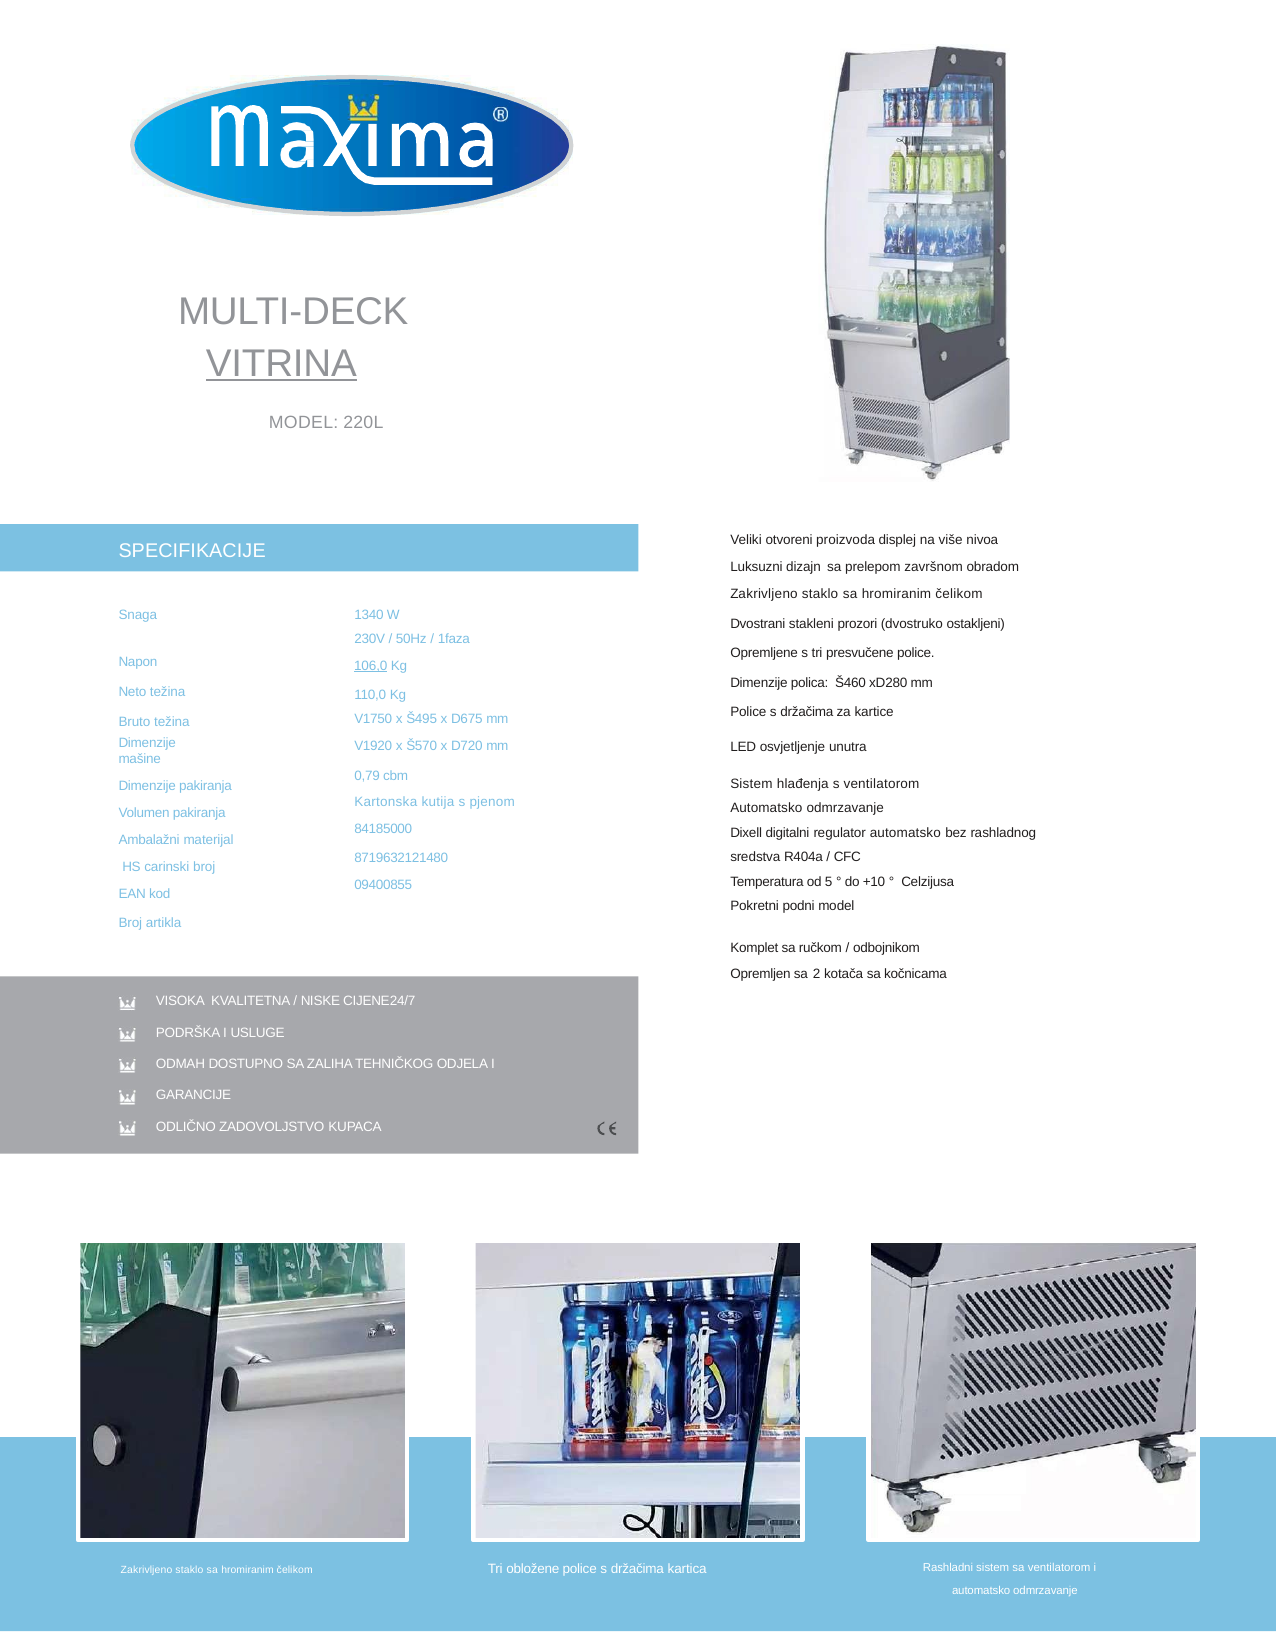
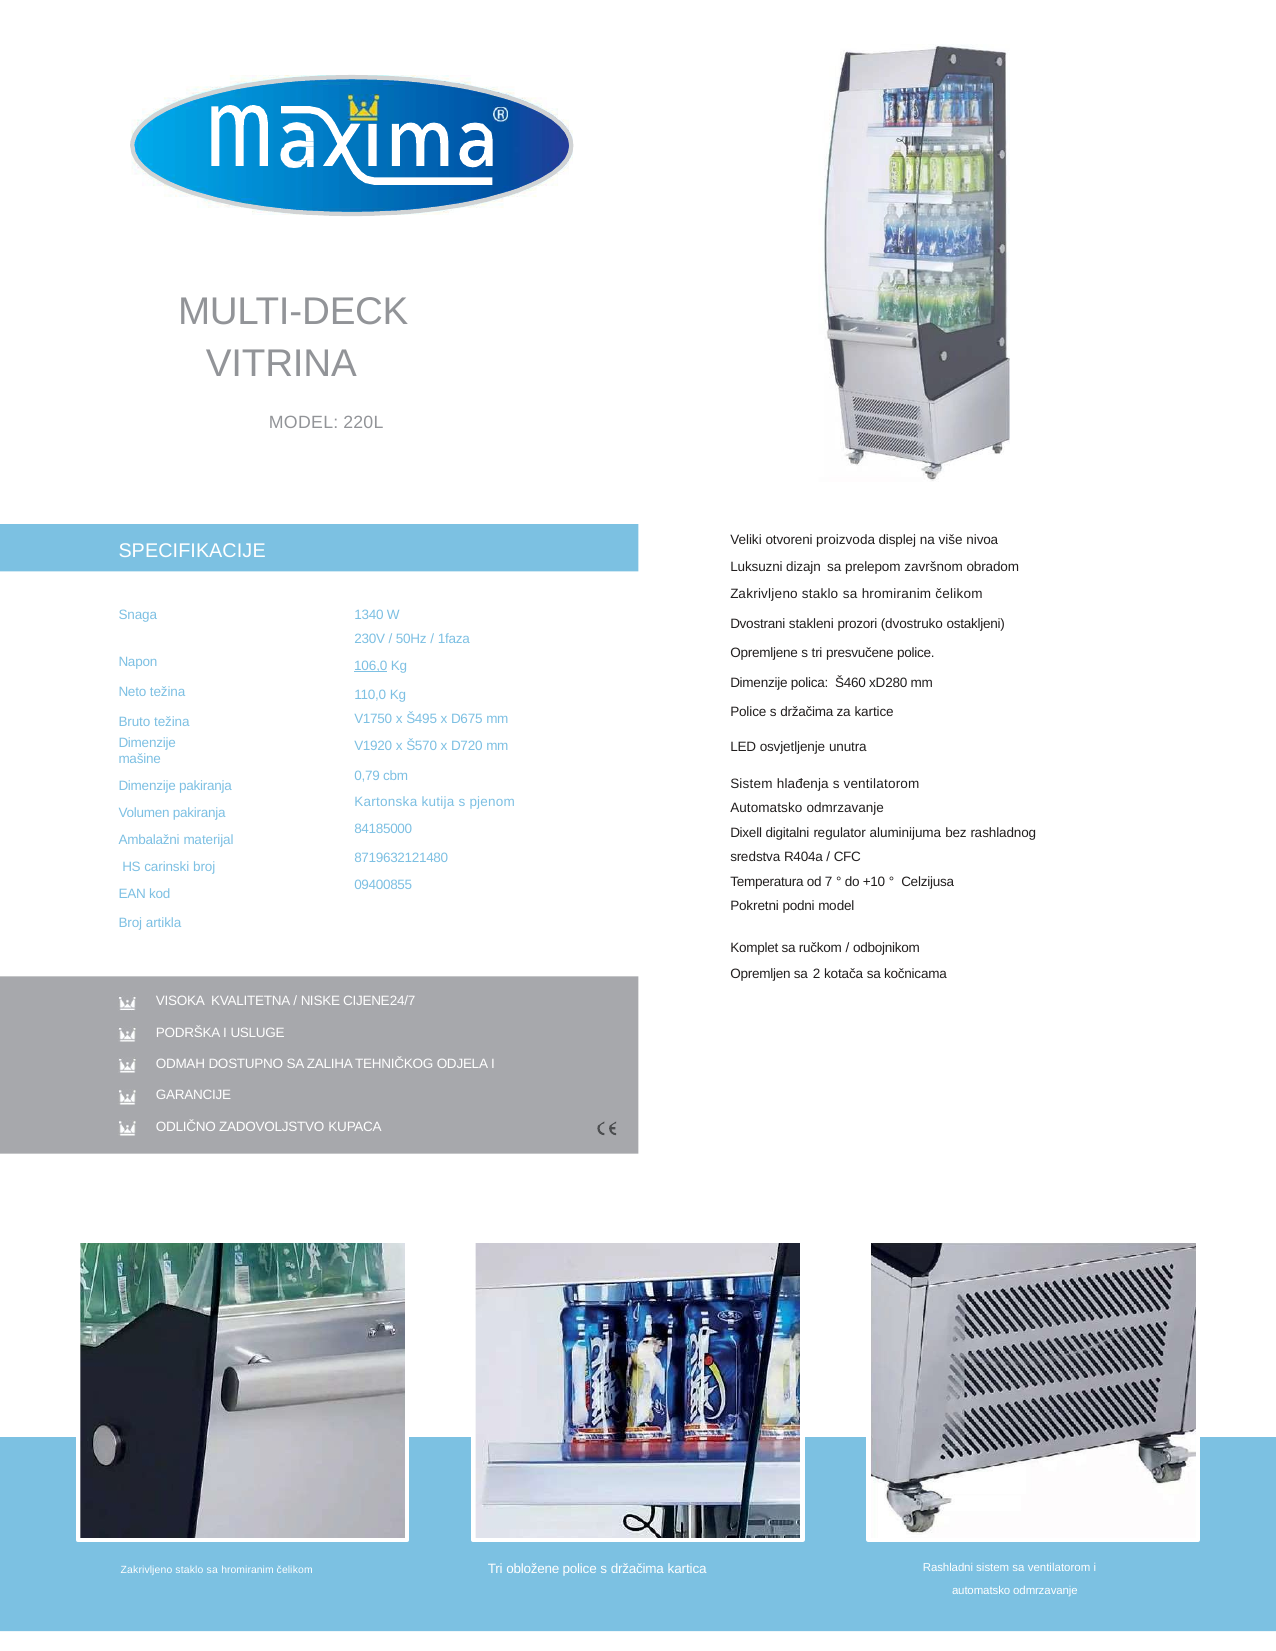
VITRINA underline: present -> none
regulator automatsko: automatsko -> aluminijuma
5: 5 -> 7
